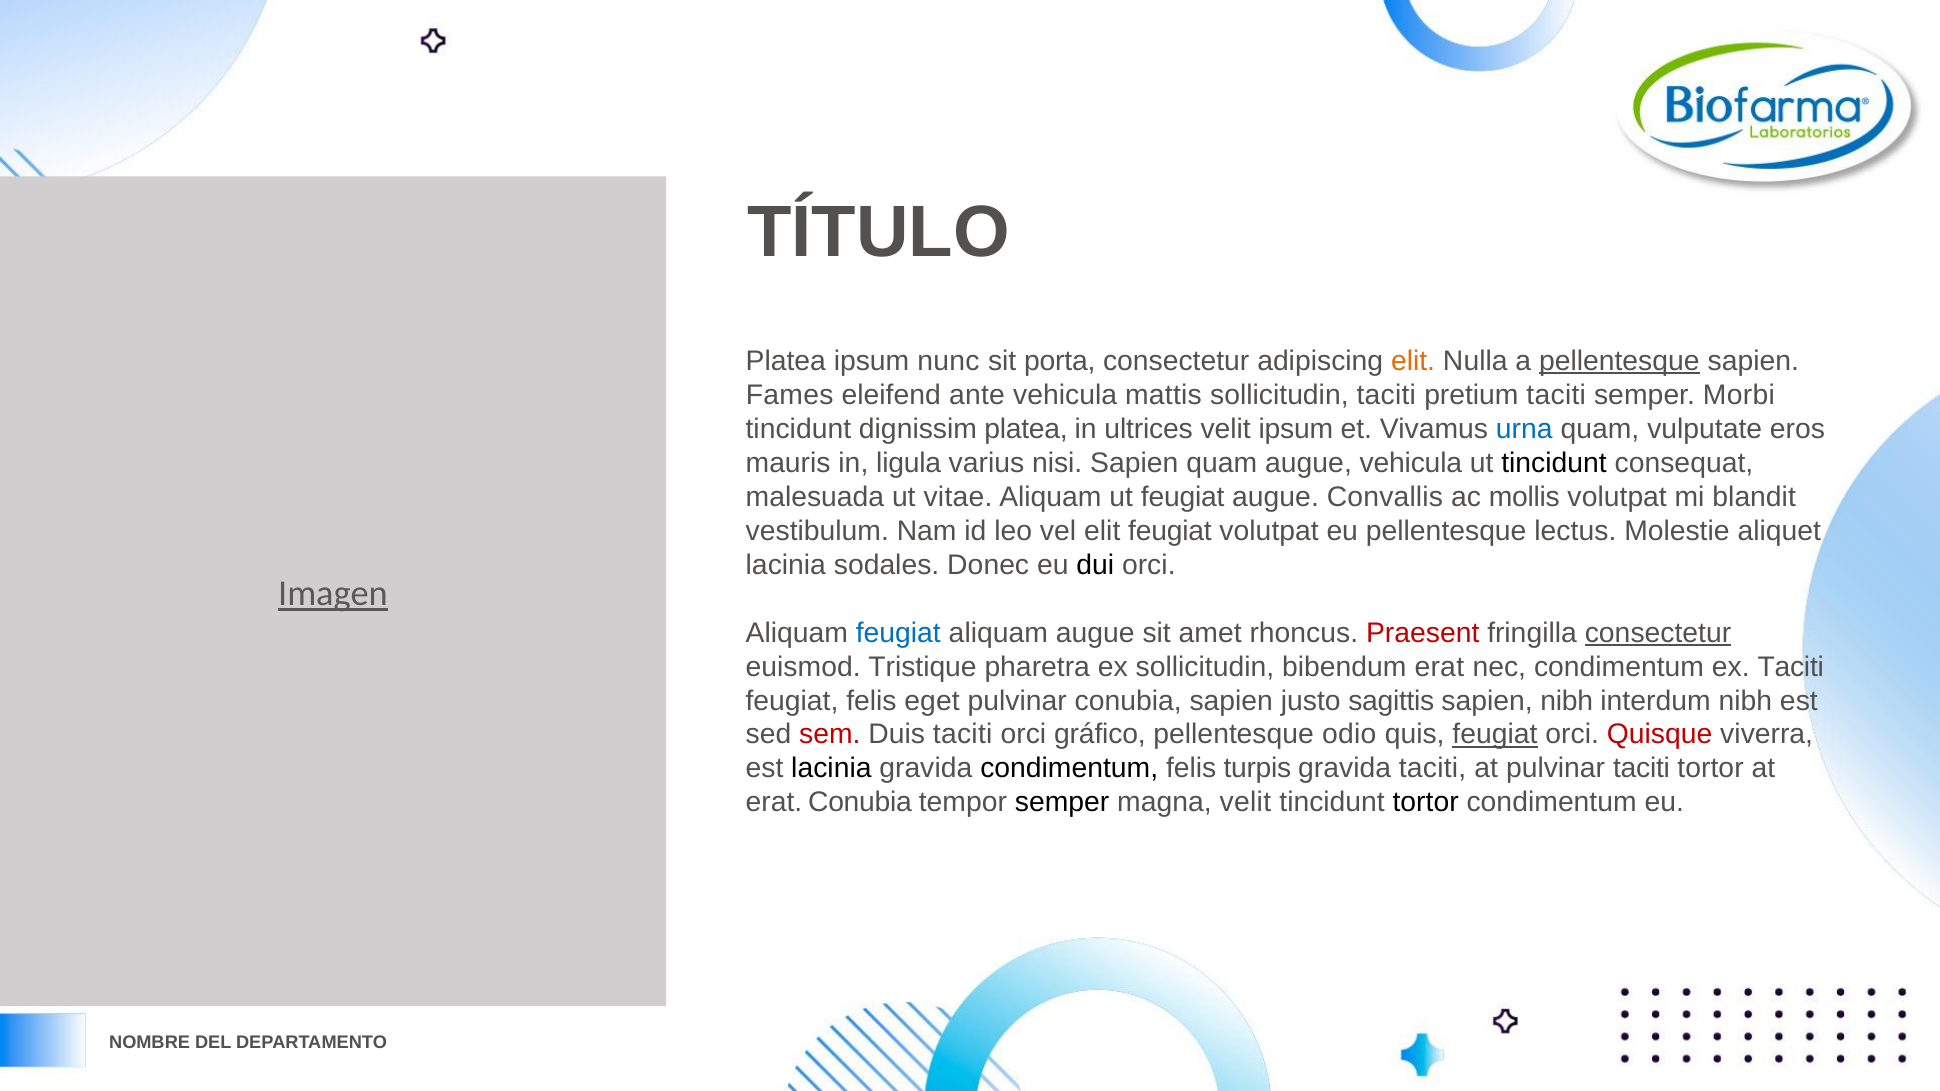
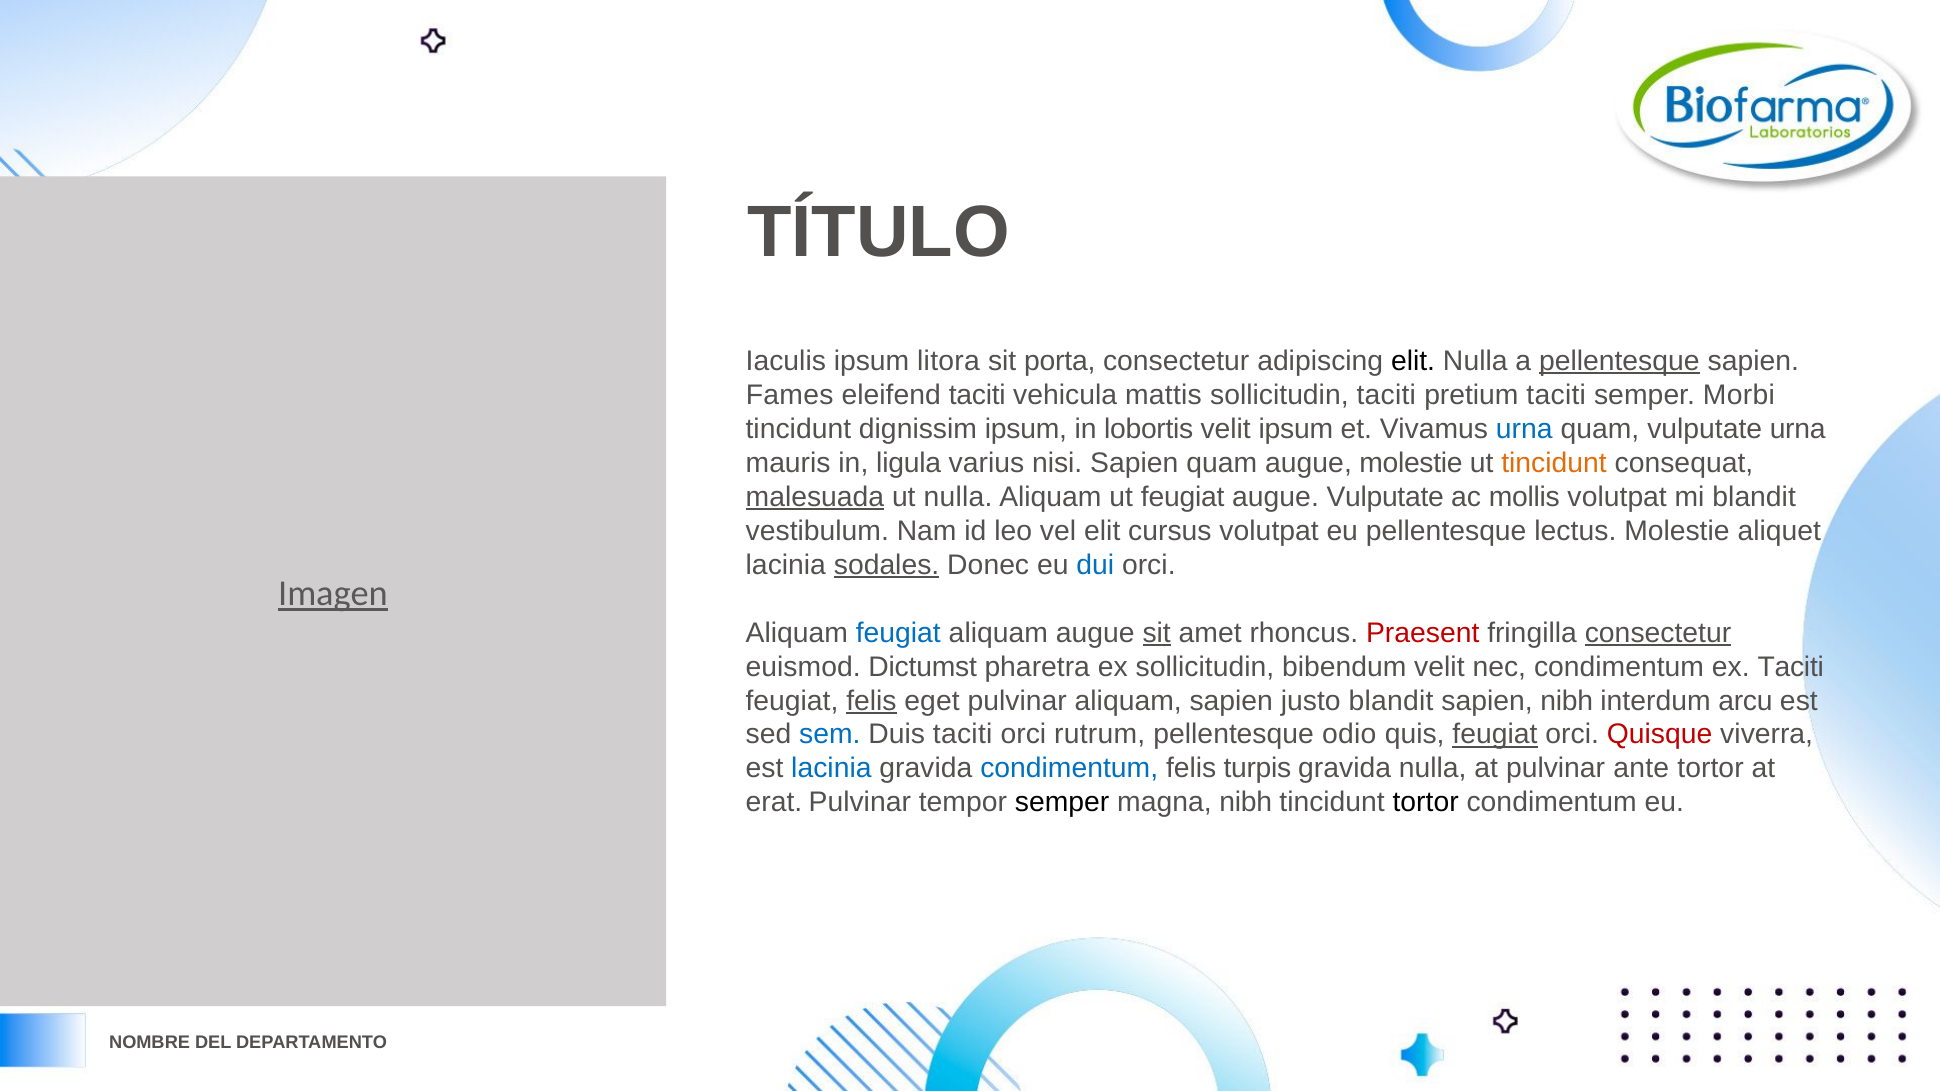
Platea at (786, 361): Platea -> Iaculis
nunc: nunc -> litora
elit at (1413, 361) colour: orange -> black
eleifend ante: ante -> taciti
dignissim platea: platea -> ipsum
ultrices: ultrices -> lobortis
vulputate eros: eros -> urna
augue vehicula: vehicula -> molestie
tincidunt at (1554, 463) colour: black -> orange
malesuada underline: none -> present
ut vitae: vitae -> nulla
augue Convallis: Convallis -> Vulputate
elit feugiat: feugiat -> cursus
sodales underline: none -> present
dui colour: black -> blue
sit at (1157, 633) underline: none -> present
Tristique: Tristique -> Dictumst
bibendum erat: erat -> velit
felis at (872, 701) underline: none -> present
pulvinar conubia: conubia -> aliquam
justo sagittis: sagittis -> blandit
interdum nibh: nibh -> arcu
sem colour: red -> blue
gráfico: gráfico -> rutrum
lacinia at (831, 769) colour: black -> blue
condimentum at (1069, 769) colour: black -> blue
gravida taciti: taciti -> nulla
pulvinar taciti: taciti -> ante
erat Conubia: Conubia -> Pulvinar
magna velit: velit -> nibh
